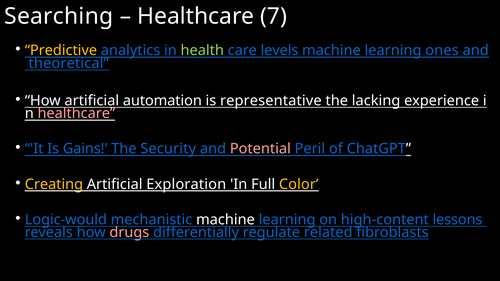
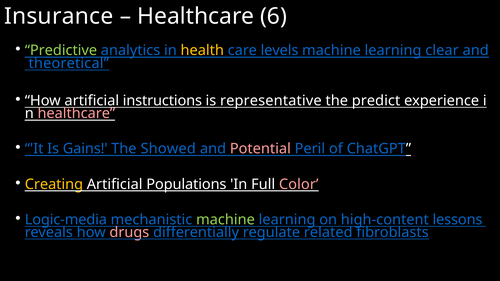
Searching: Searching -> Insurance
7: 7 -> 6
Predictive colour: yellow -> light green
health colour: light green -> yellow
ones: ones -> clear
automation: automation -> instructions
lacking: lacking -> predict
Security: Security -> Showed
Exploration: Exploration -> Populations
Color colour: yellow -> pink
Logic-would: Logic-would -> Logic-media
machine at (225, 220) colour: white -> light green
